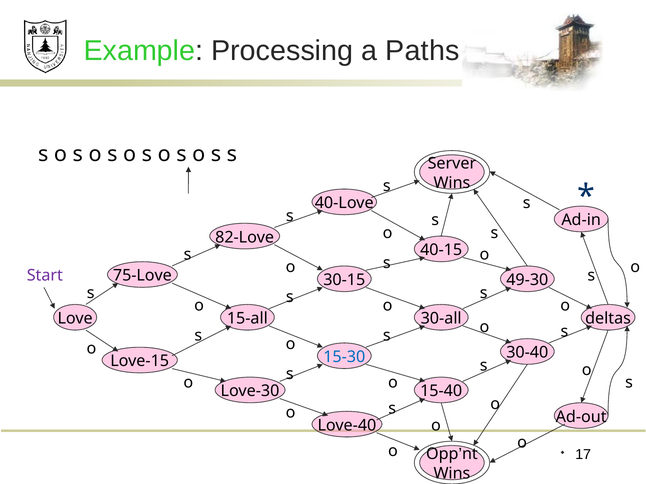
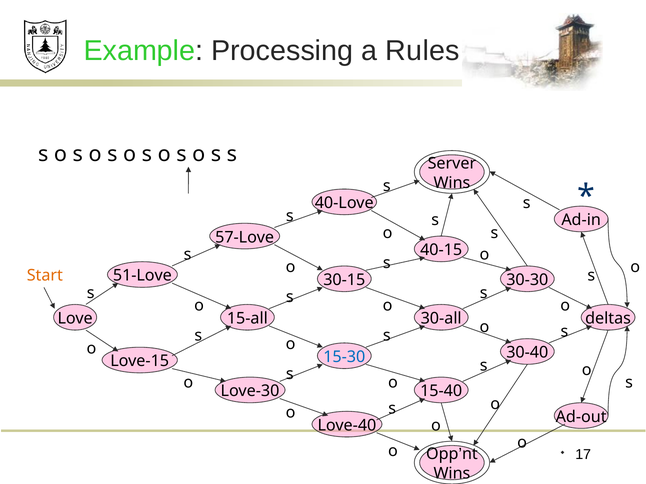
Paths: Paths -> Rules
82-Love: 82-Love -> 57-Love
Start colour: purple -> orange
75-Love: 75-Love -> 51-Love
49-30: 49-30 -> 30-30
